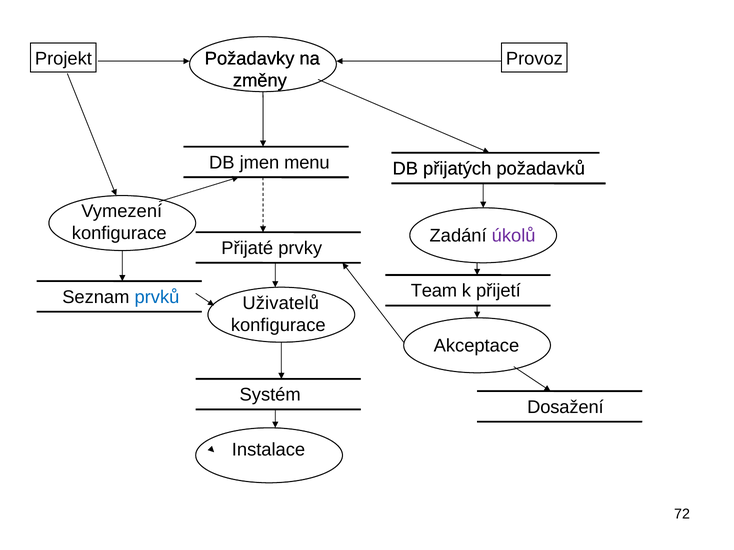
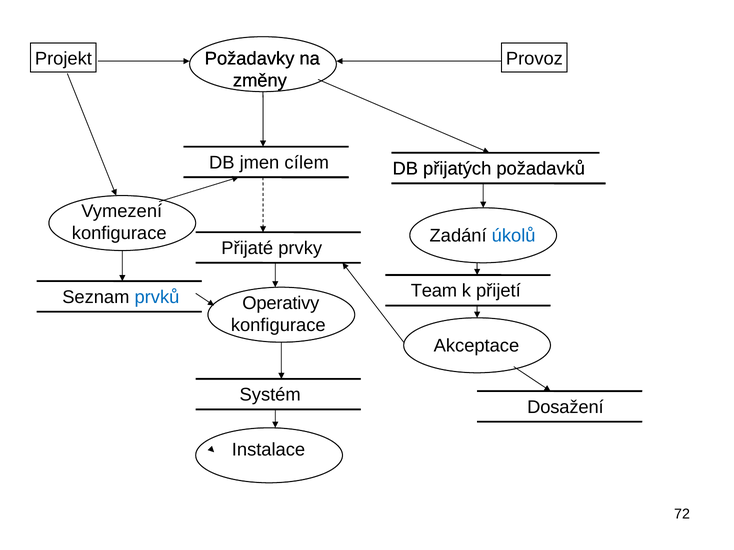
menu: menu -> cílem
úkolů colour: purple -> blue
Uživatelů: Uživatelů -> Operativy
